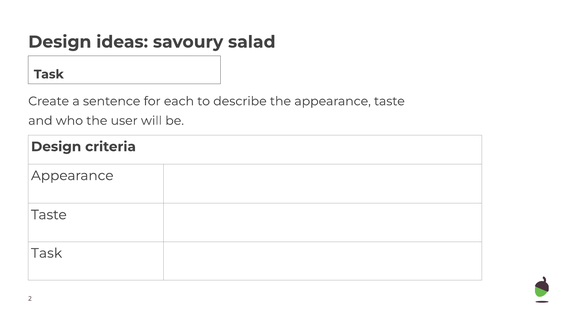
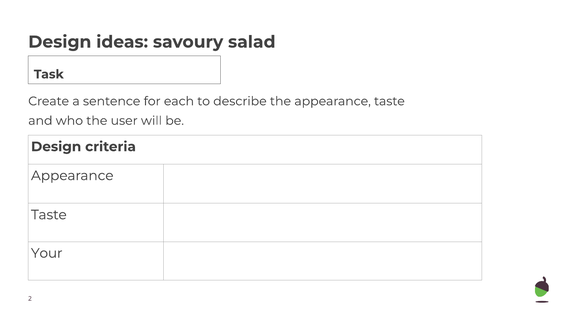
Task at (47, 253): Task -> Your
